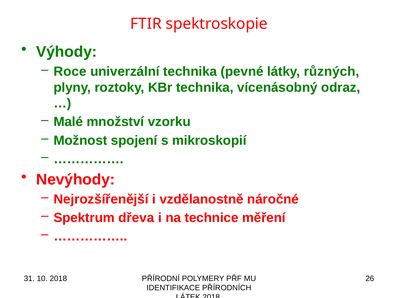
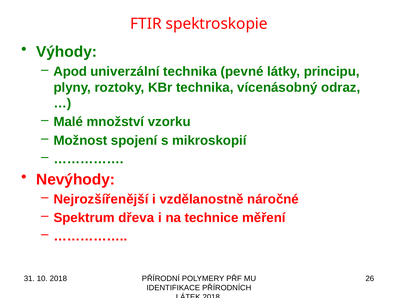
Roce: Roce -> Apod
různých: různých -> principu
